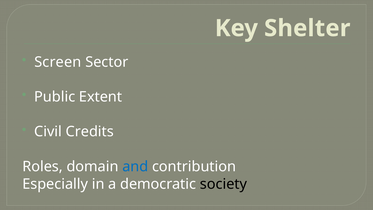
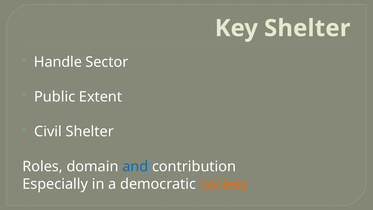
Screen: Screen -> Handle
Civil Credits: Credits -> Shelter
society colour: black -> orange
